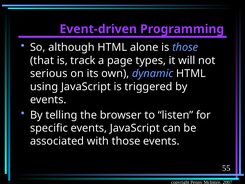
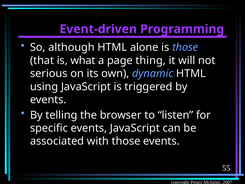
track: track -> what
types: types -> thing
